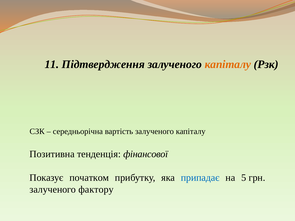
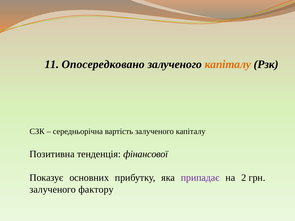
Підтвердження: Підтвердження -> Опосередковано
початком: початком -> основних
припадає colour: blue -> purple
5: 5 -> 2
